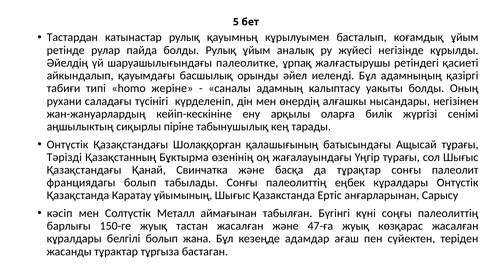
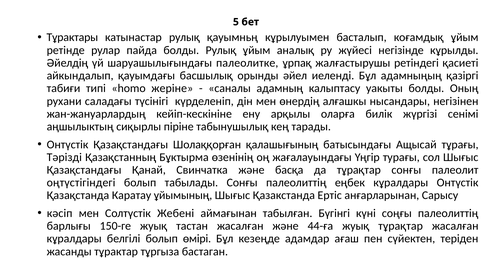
Тастардан: Тастардан -> Тұрактары
франциядагы: франциядагы -> оңтүстігіндегі
Металл: Металл -> Жебені
47-ға: 47-ға -> 44-ға
жуық көзқарас: көзқарас -> тұрақтар
жана: жана -> өмipi
